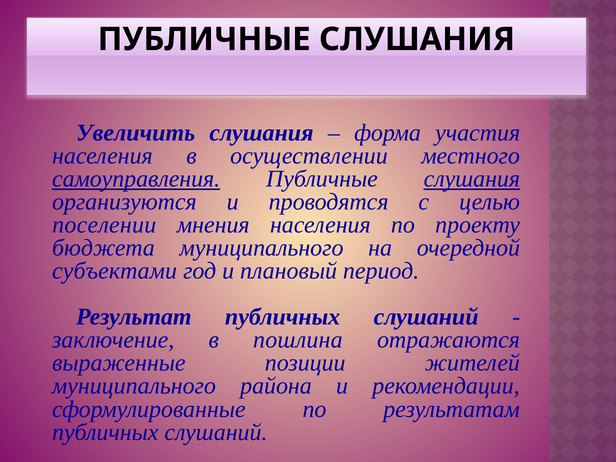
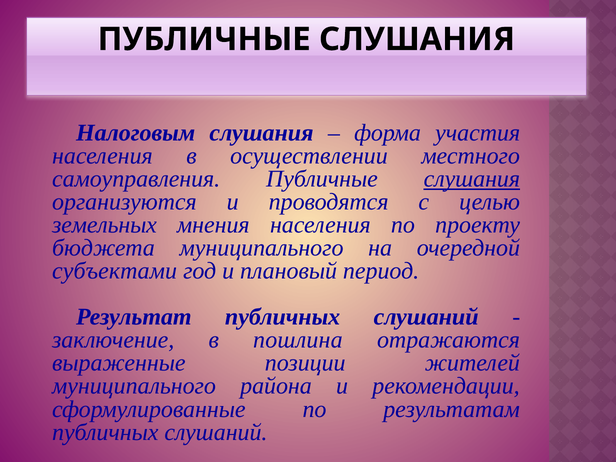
Увеличить: Увеличить -> Налоговым
самоуправления underline: present -> none
поселении: поселении -> земельных
